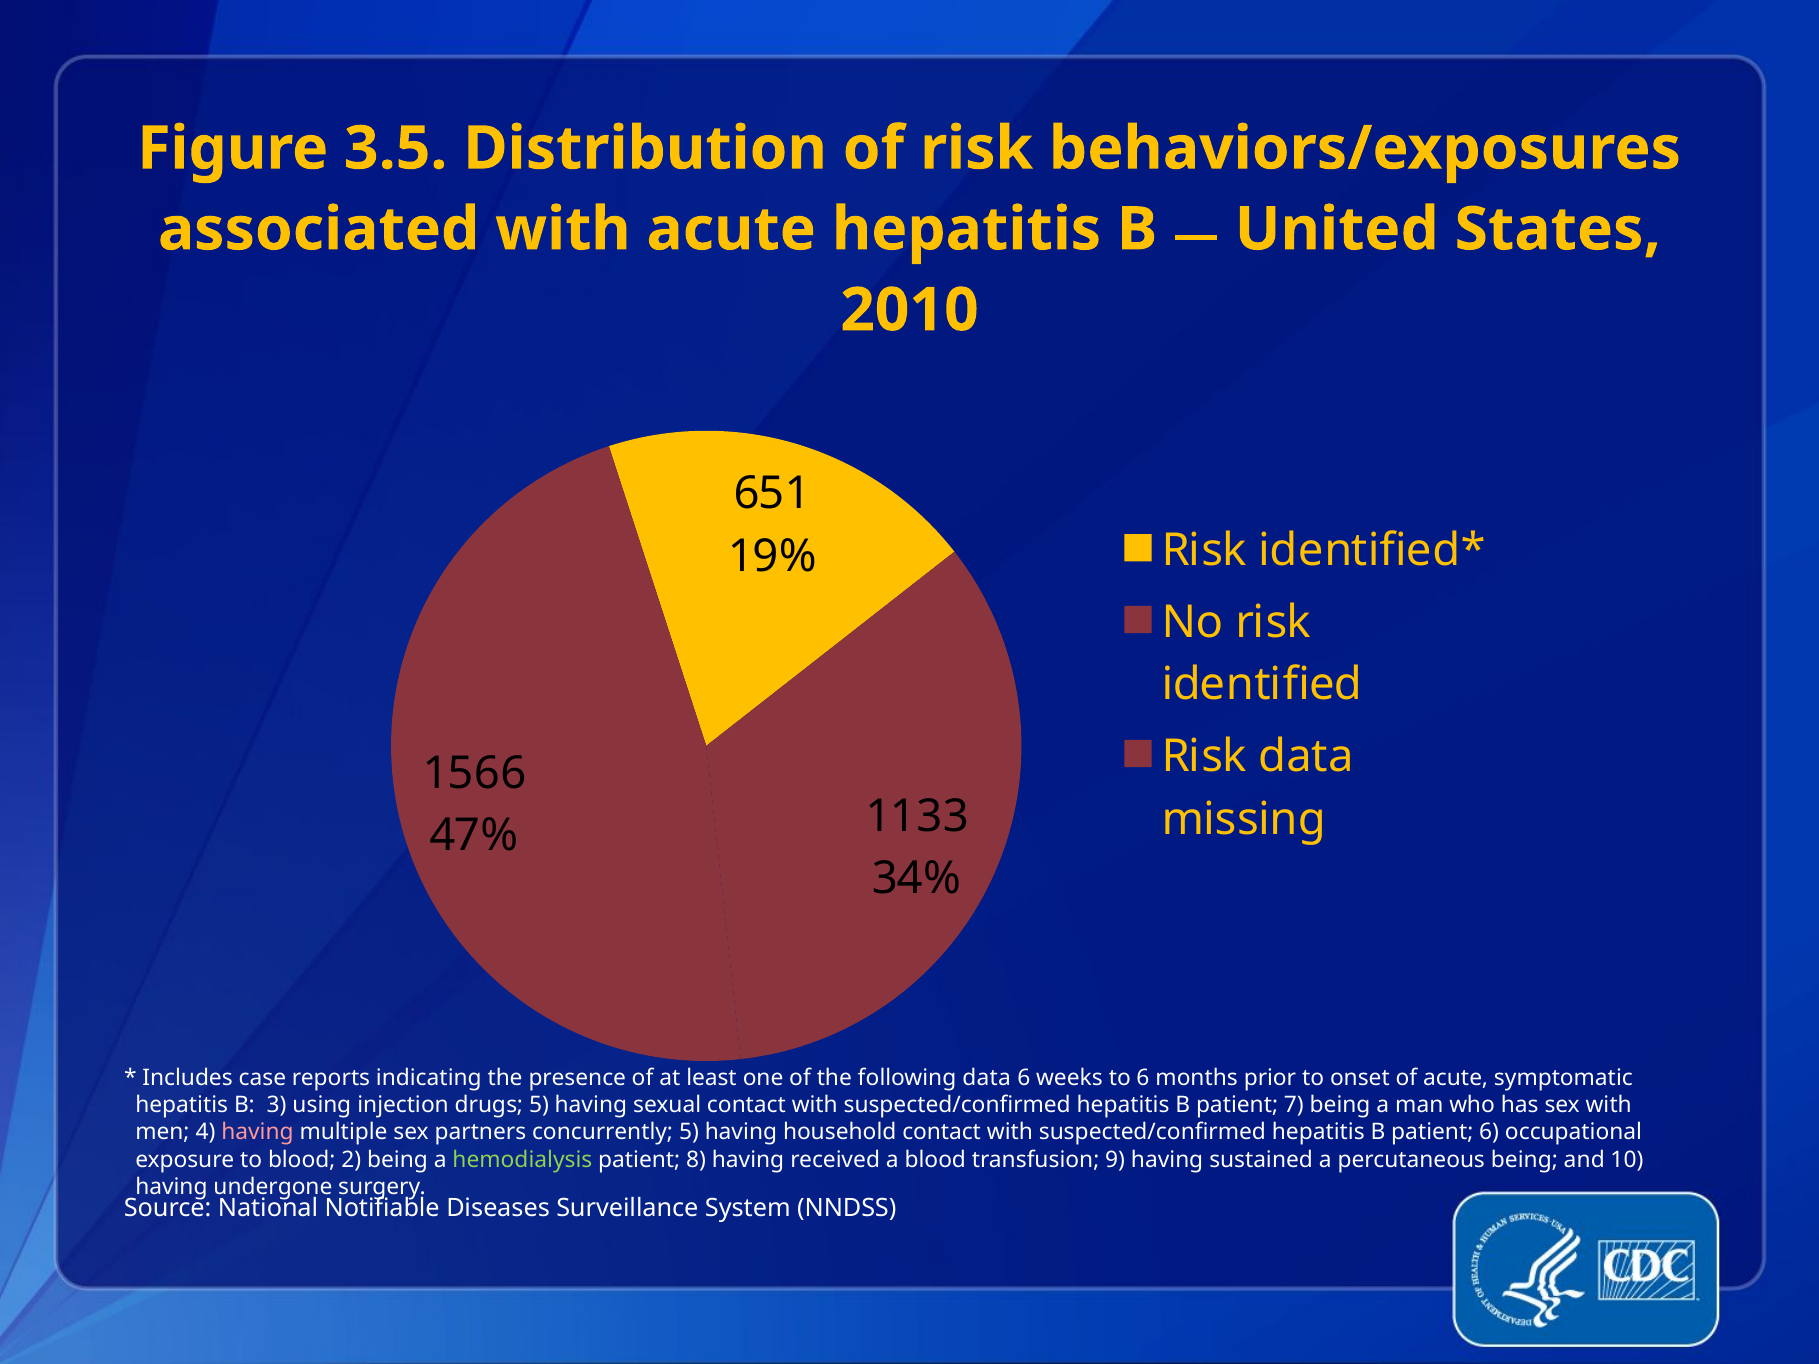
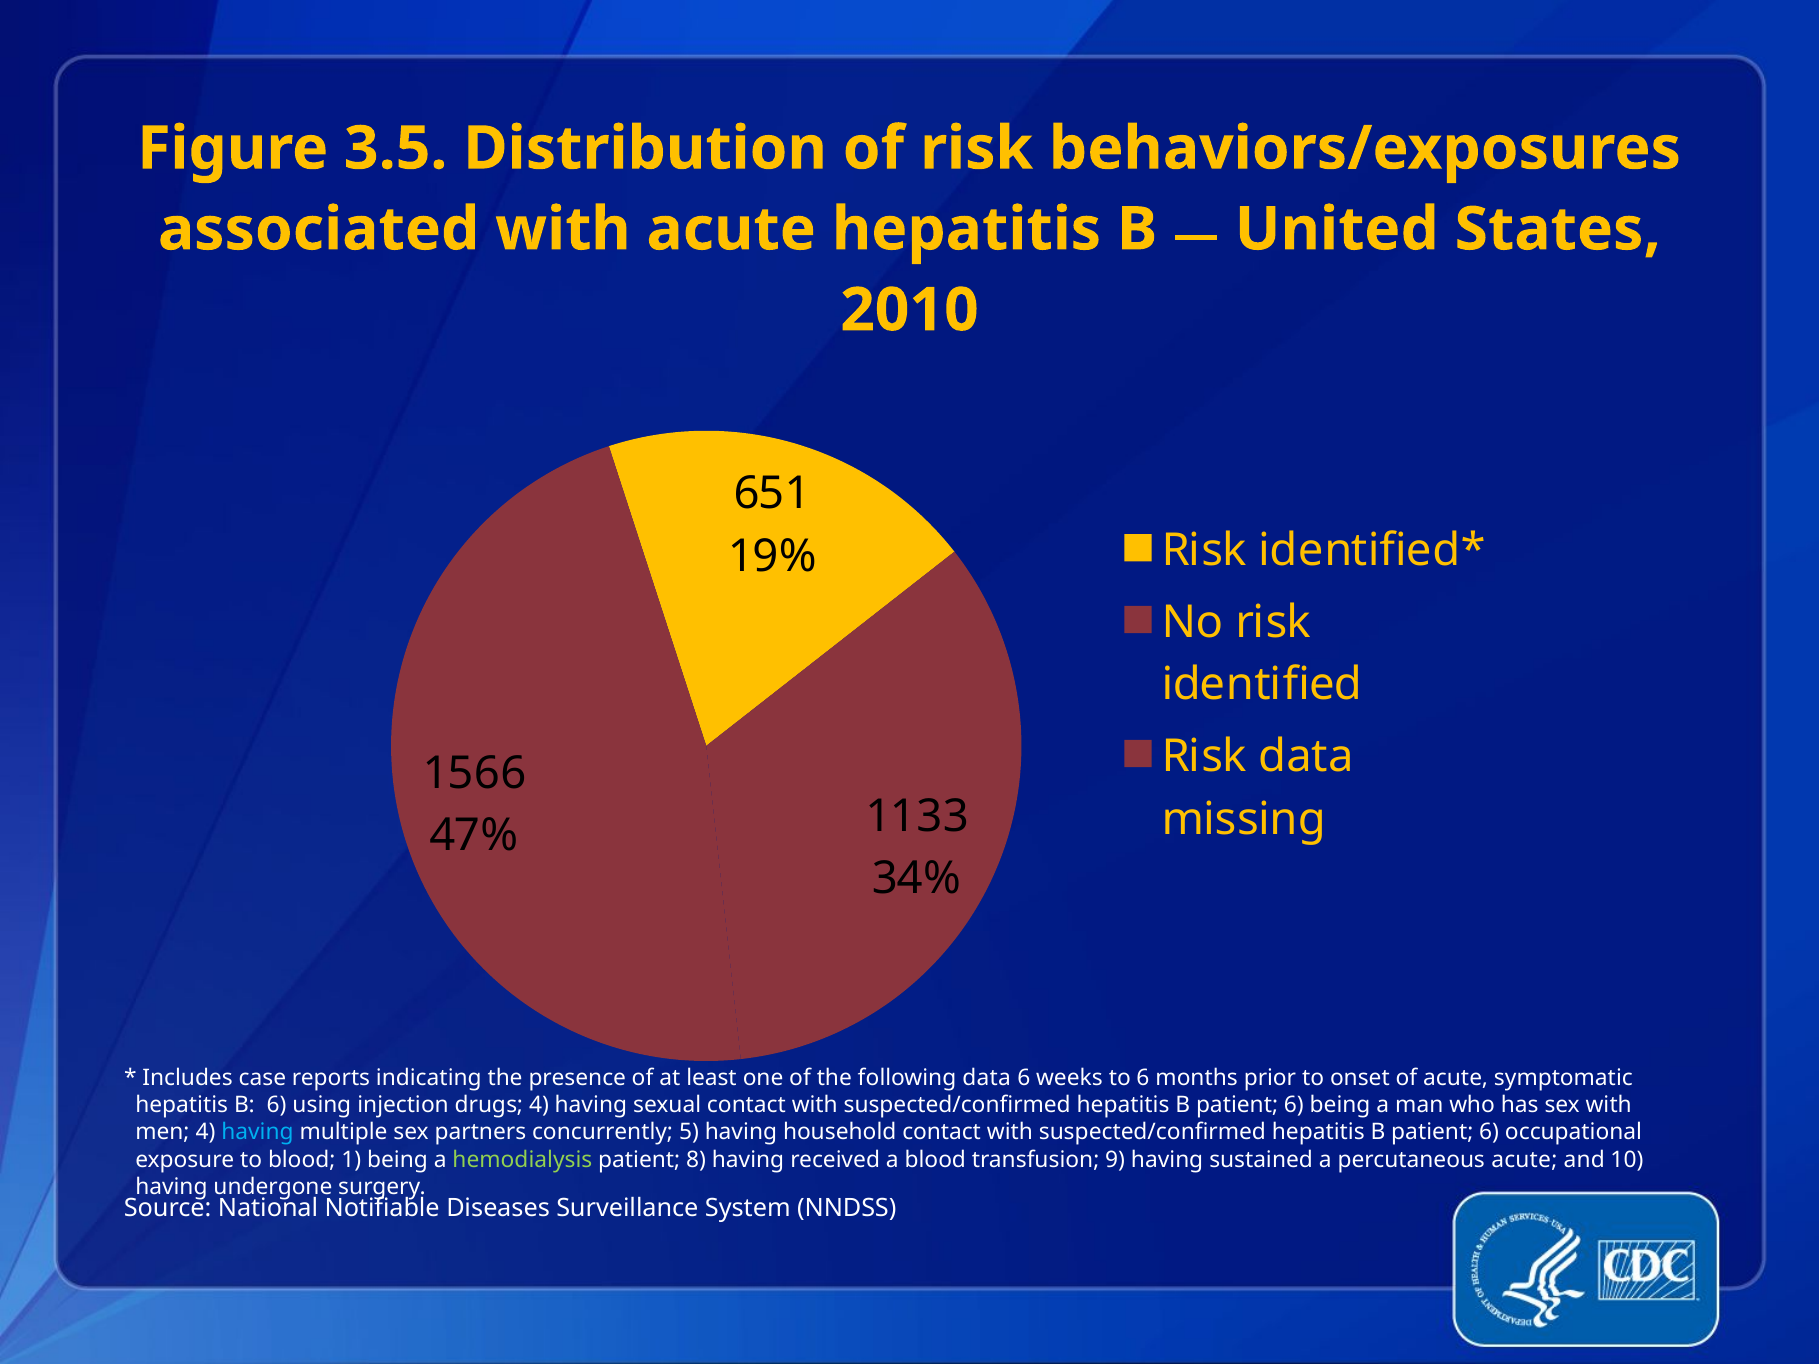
B 3: 3 -> 6
drugs 5: 5 -> 4
7 at (1294, 1105): 7 -> 6
having at (257, 1133) colour: pink -> light blue
2: 2 -> 1
percutaneous being: being -> acute
